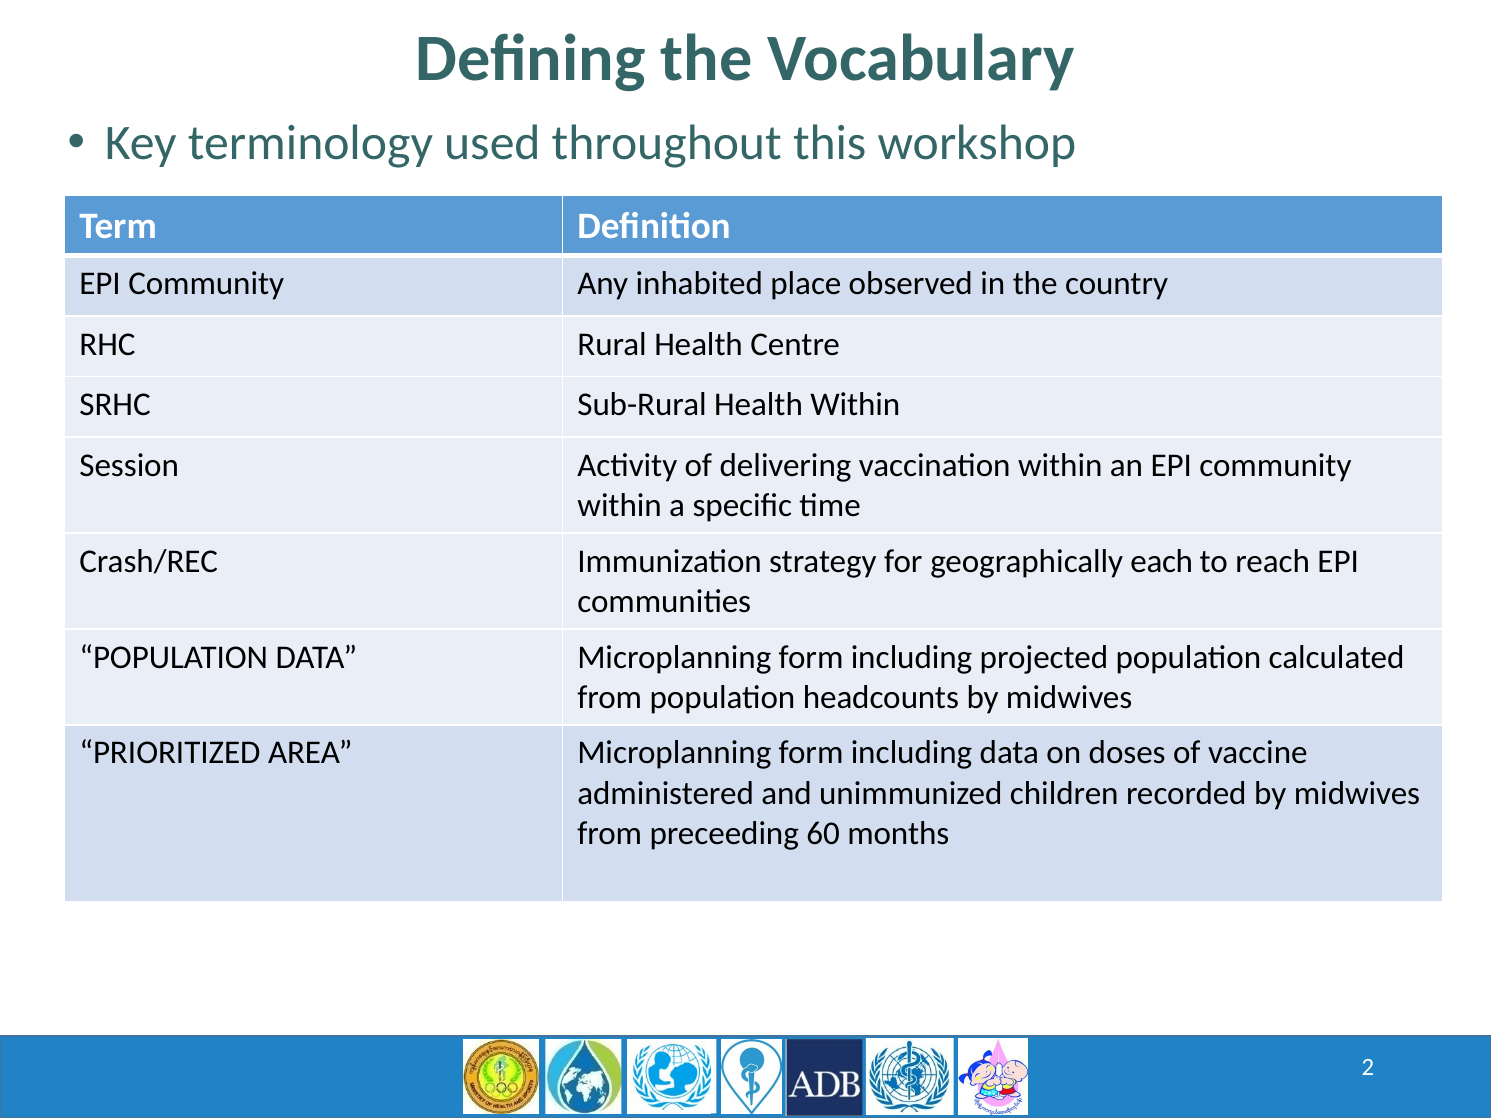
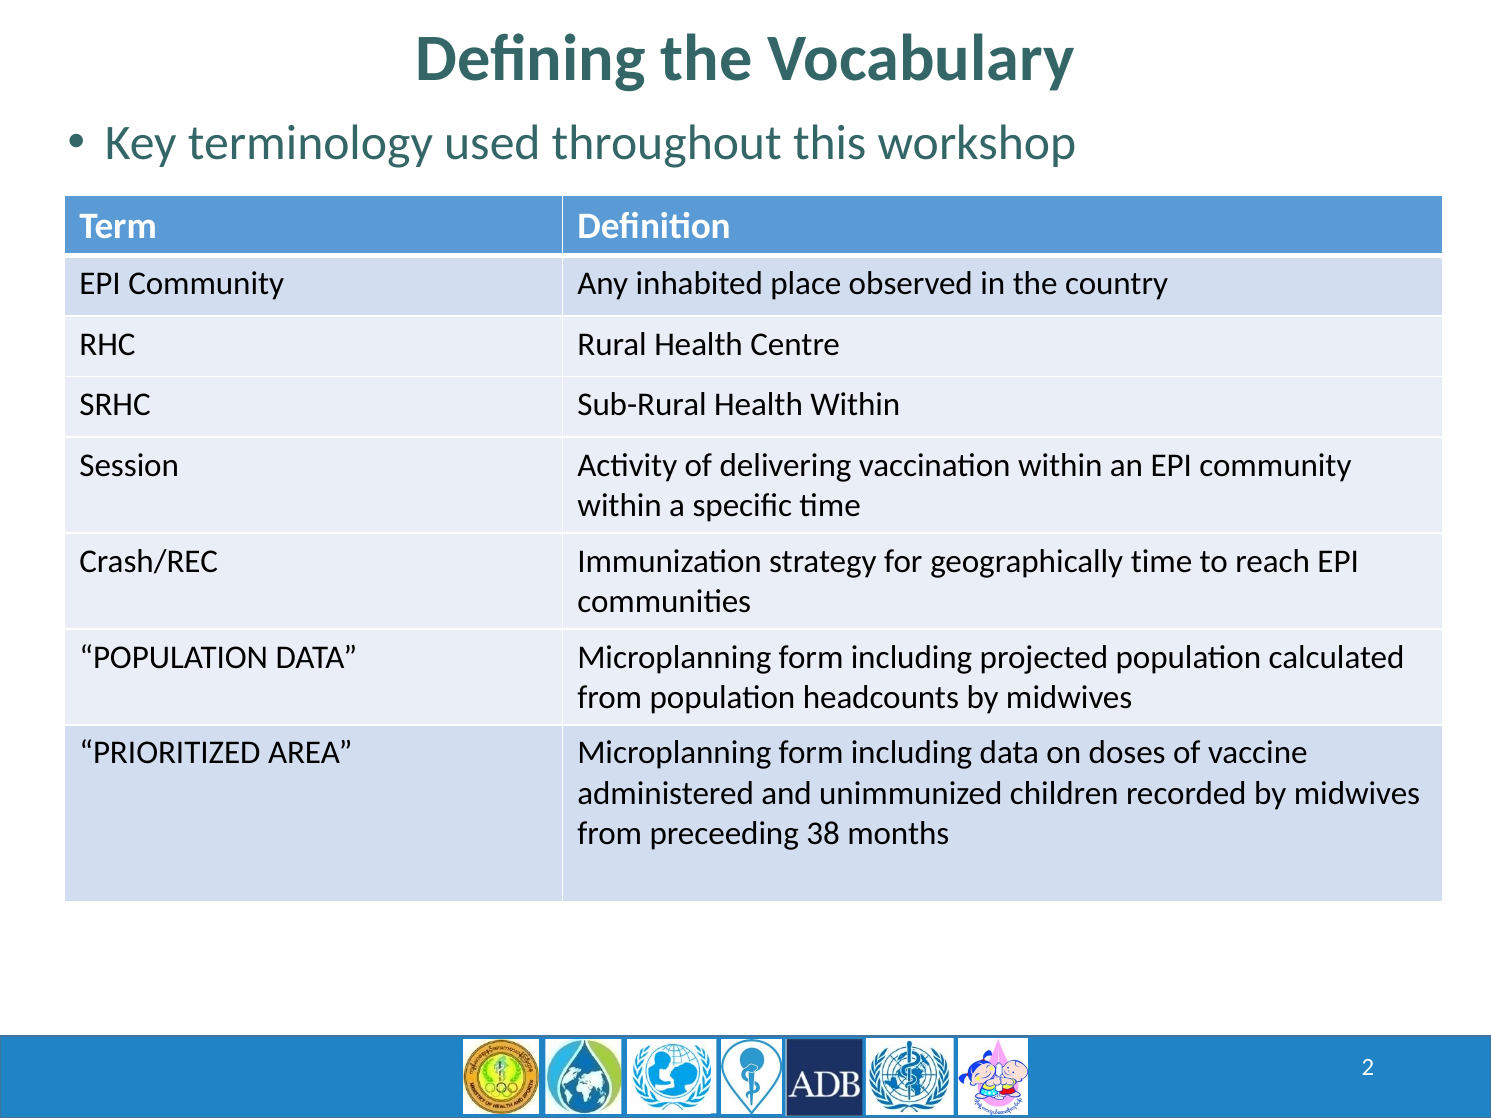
geographically each: each -> time
60: 60 -> 38
